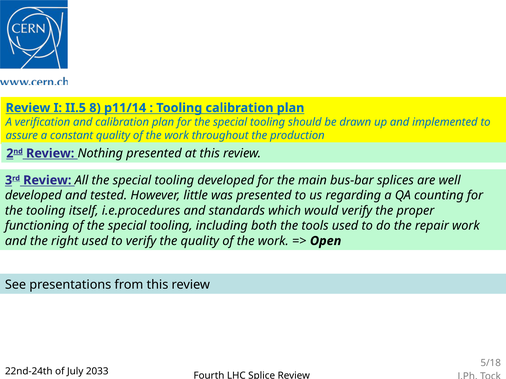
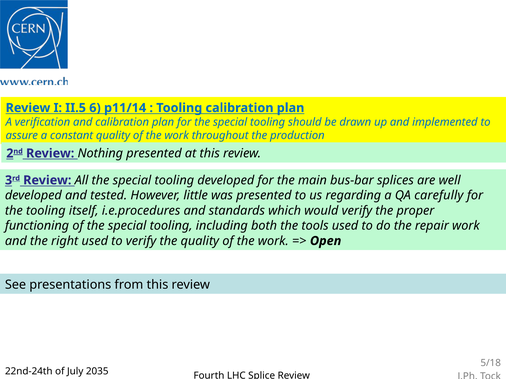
8: 8 -> 6
counting: counting -> carefully
2033: 2033 -> 2035
